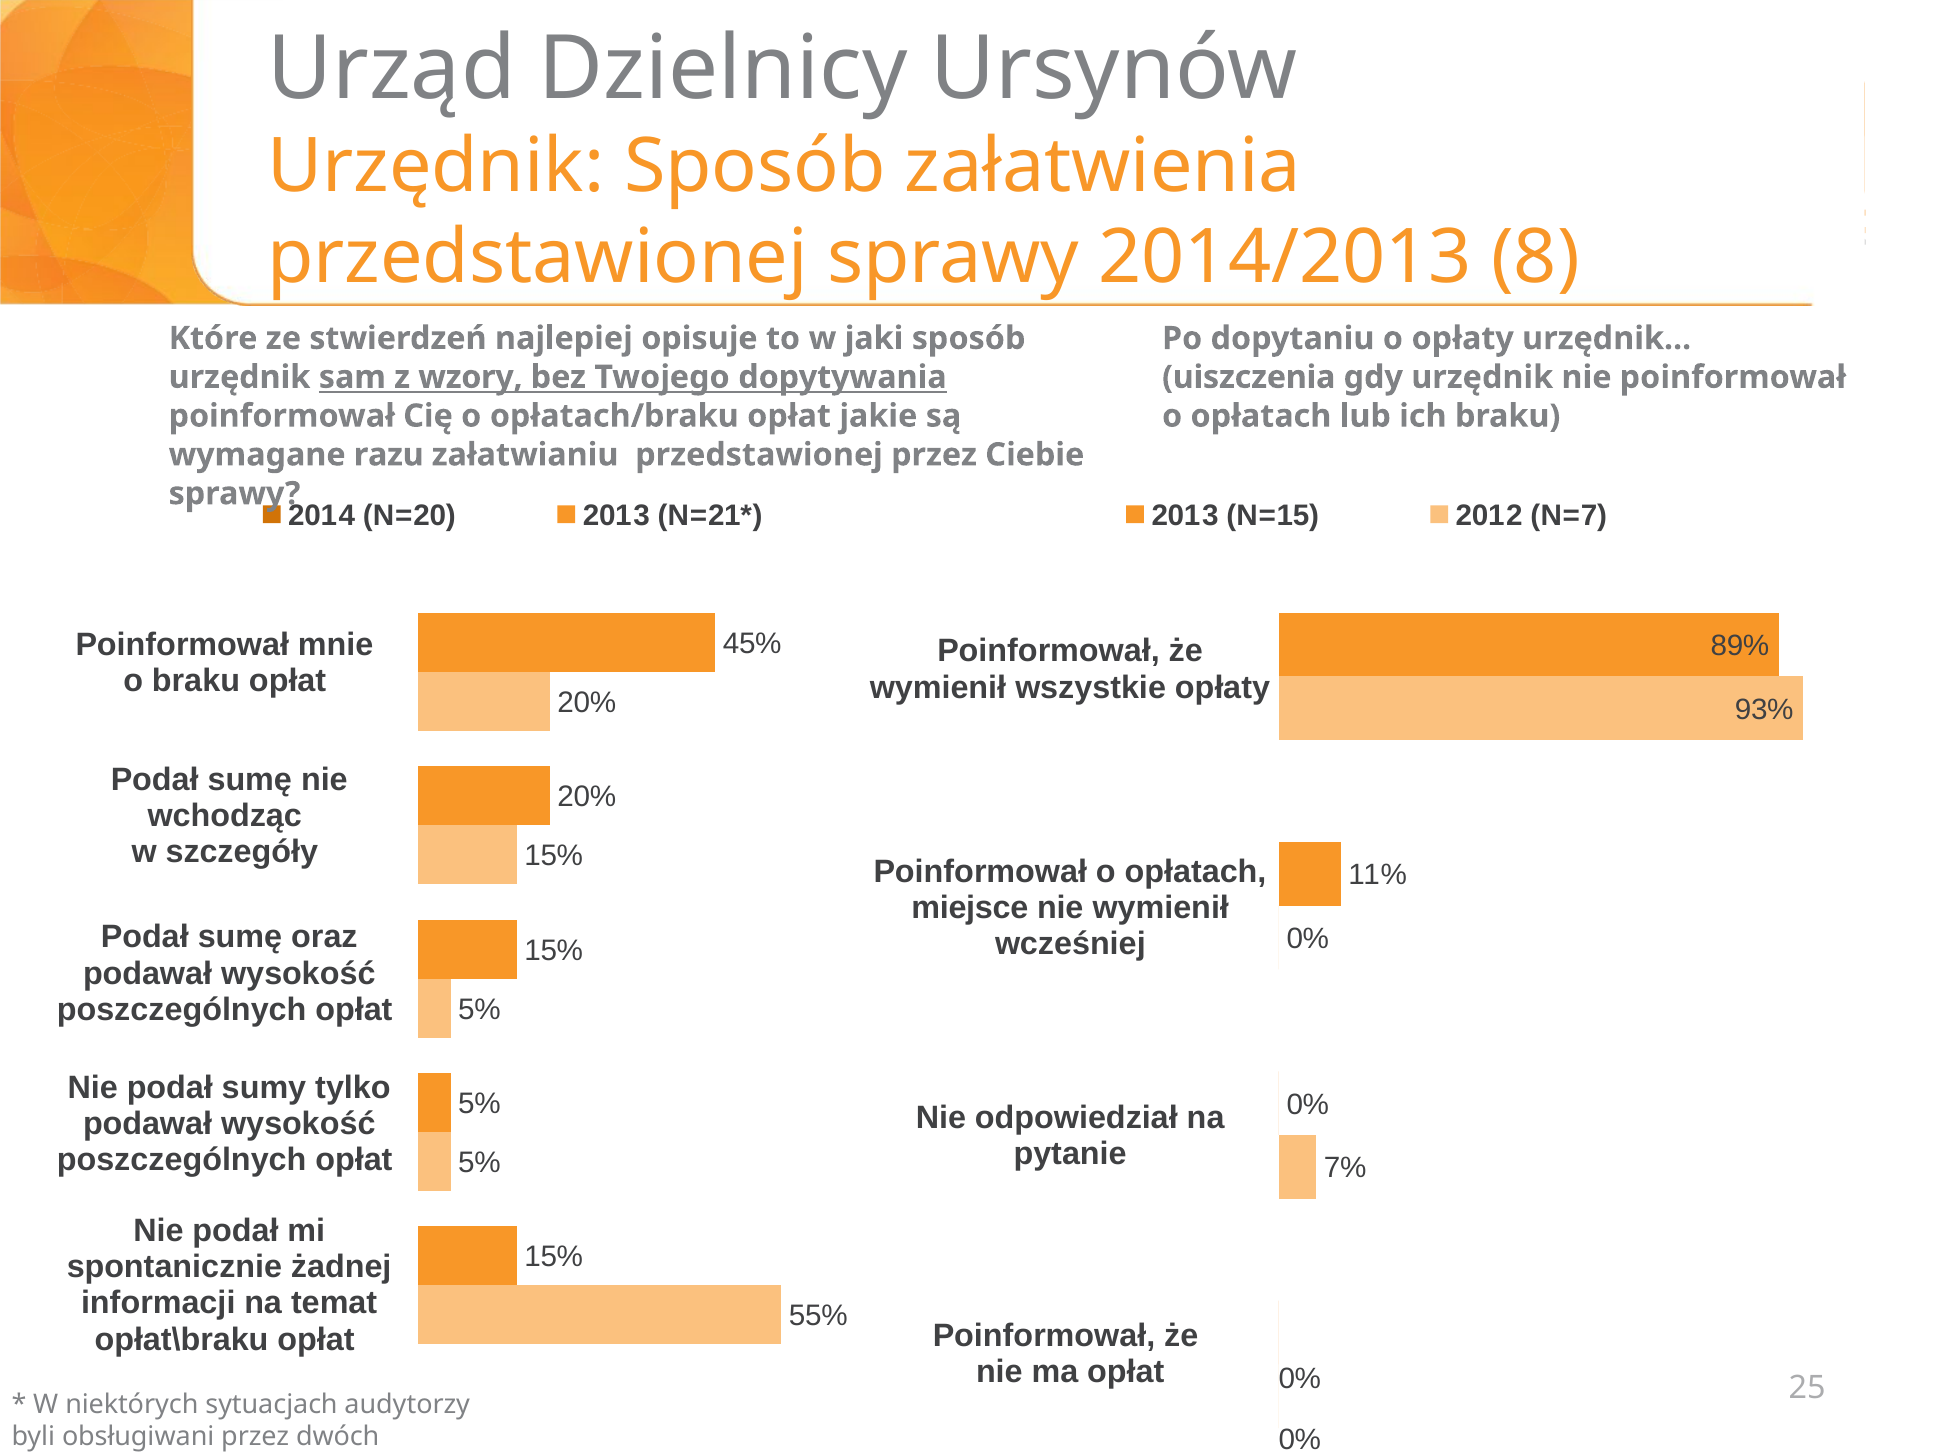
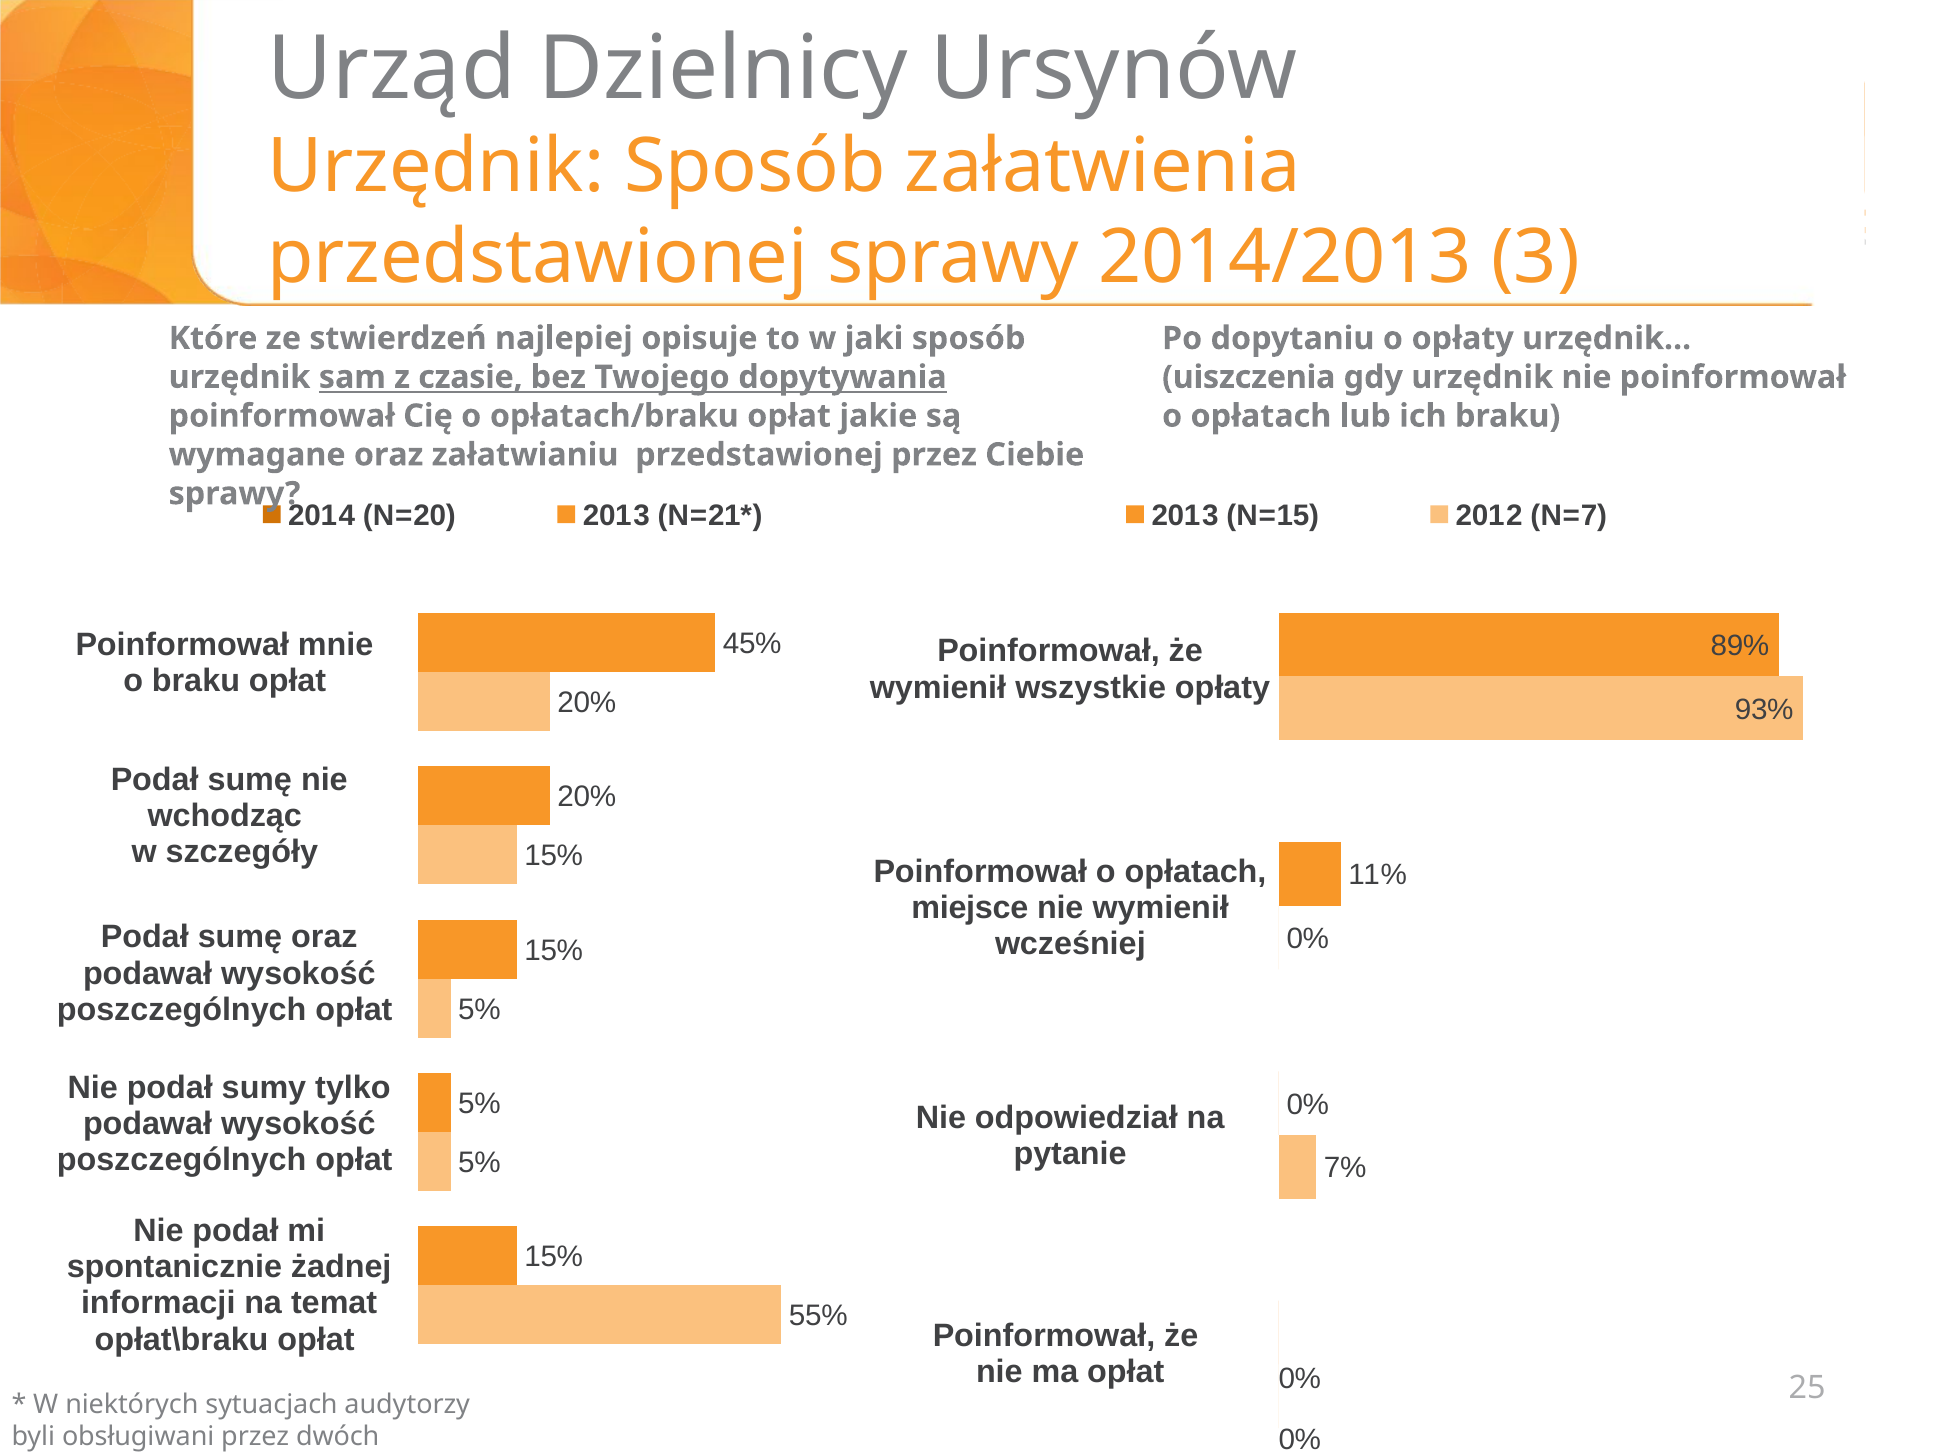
8: 8 -> 3
wzory: wzory -> czasie
wymagane razu: razu -> oraz
